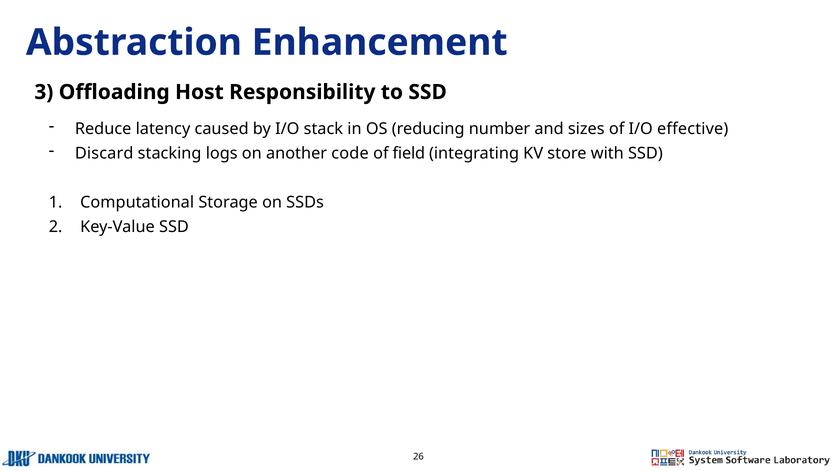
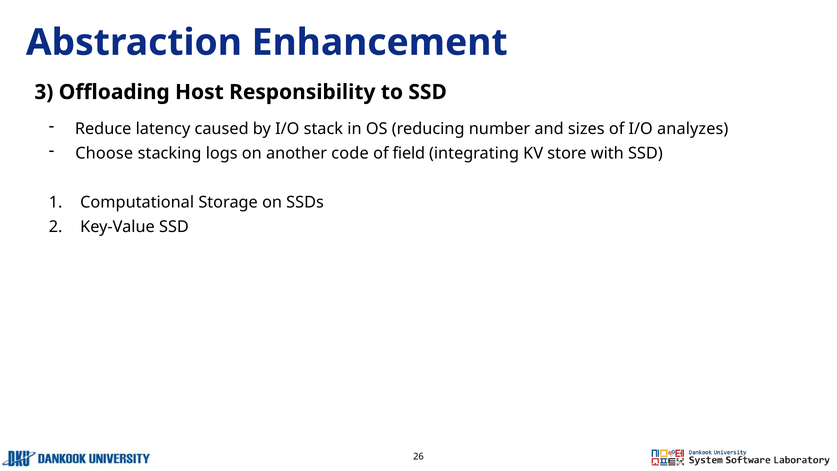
effective: effective -> analyzes
Discard: Discard -> Choose
